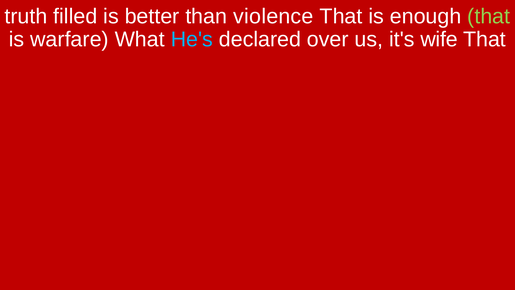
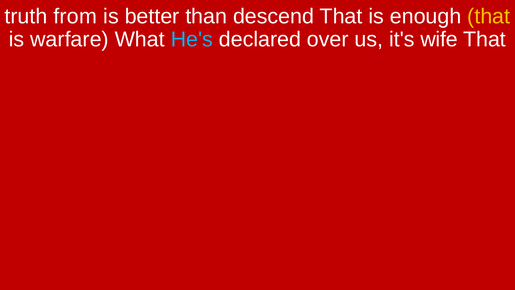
filled: filled -> from
violence: violence -> descend
that at (489, 16) colour: light green -> yellow
